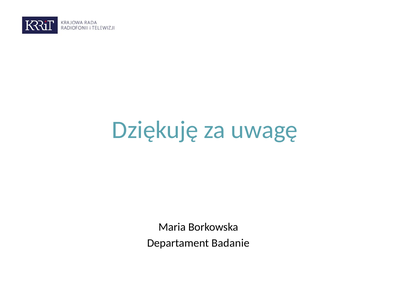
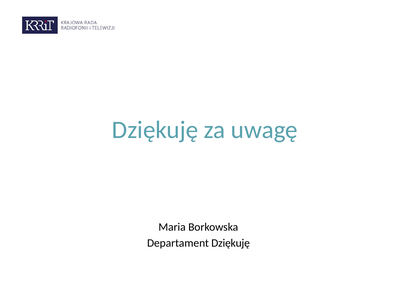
Departament Badanie: Badanie -> Dziękuję
